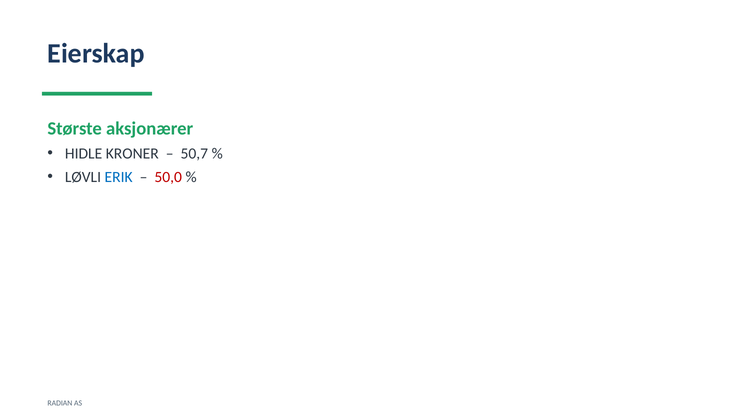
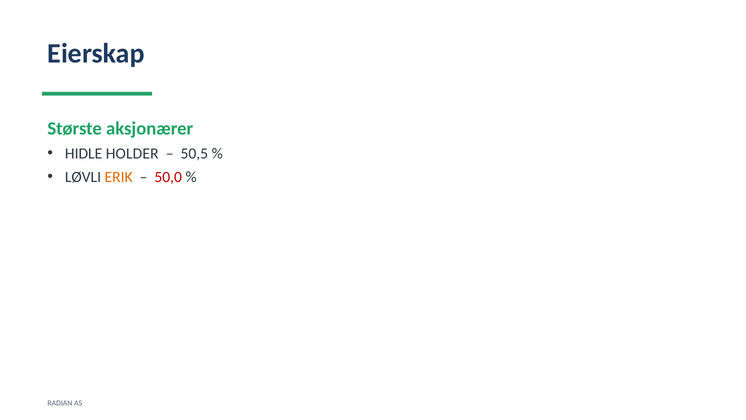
KRONER: KRONER -> HOLDER
50,7: 50,7 -> 50,5
ERIK colour: blue -> orange
